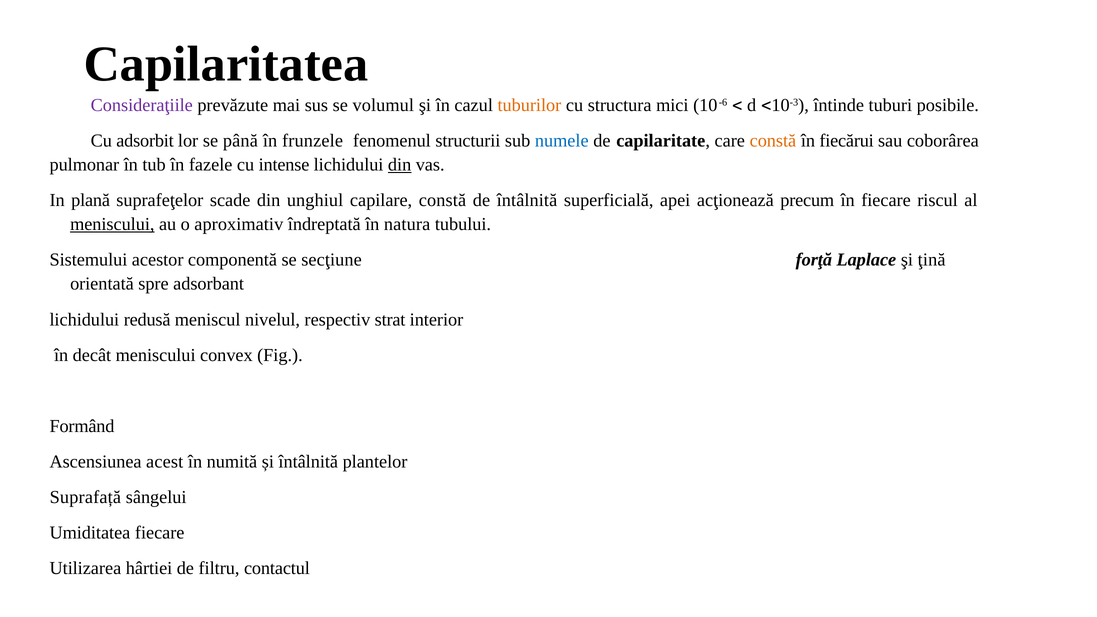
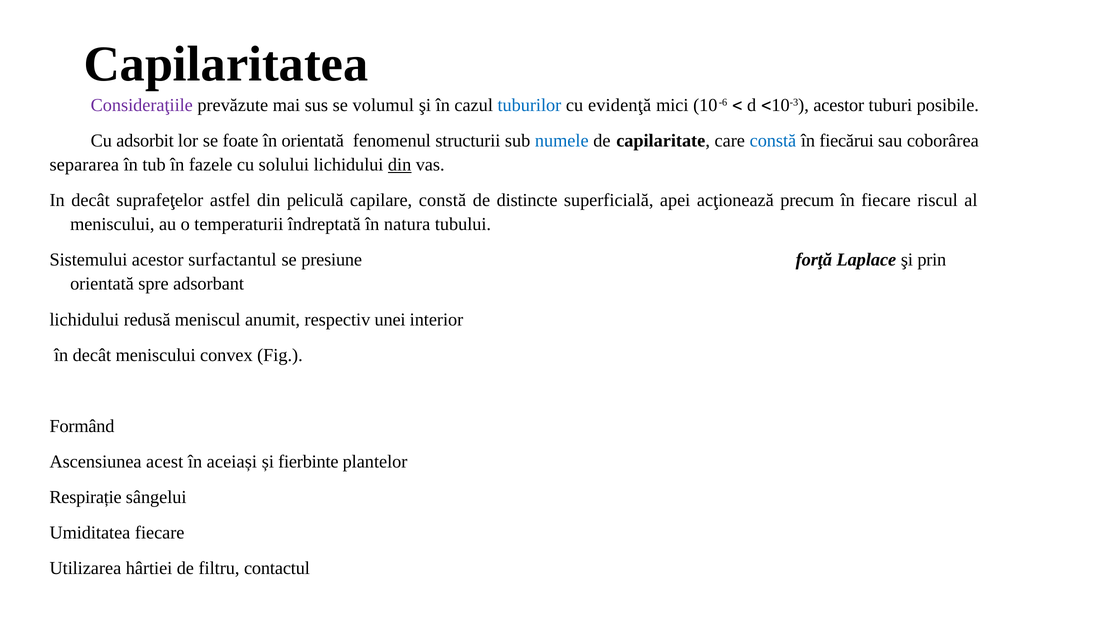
tuburilor colour: orange -> blue
structura: structura -> evidenţă
10-3 întinde: întinde -> acestor
până: până -> foate
în frunzele: frunzele -> orientată
constă at (773, 141) colour: orange -> blue
pulmonar: pulmonar -> separarea
intense: intense -> solului
In plană: plană -> decât
scade: scade -> astfel
unghiul: unghiul -> peliculă
de întâlnită: întâlnită -> distincte
meniscului at (112, 224) underline: present -> none
aproximativ: aproximativ -> temperaturii
componentă: componentă -> surfactantul
secţiune: secţiune -> presiune
ţină: ţină -> prin
nivelul: nivelul -> anumit
strat: strat -> unei
numită: numită -> aceiași
și întâlnită: întâlnită -> fierbinte
Suprafață: Suprafață -> Respirație
